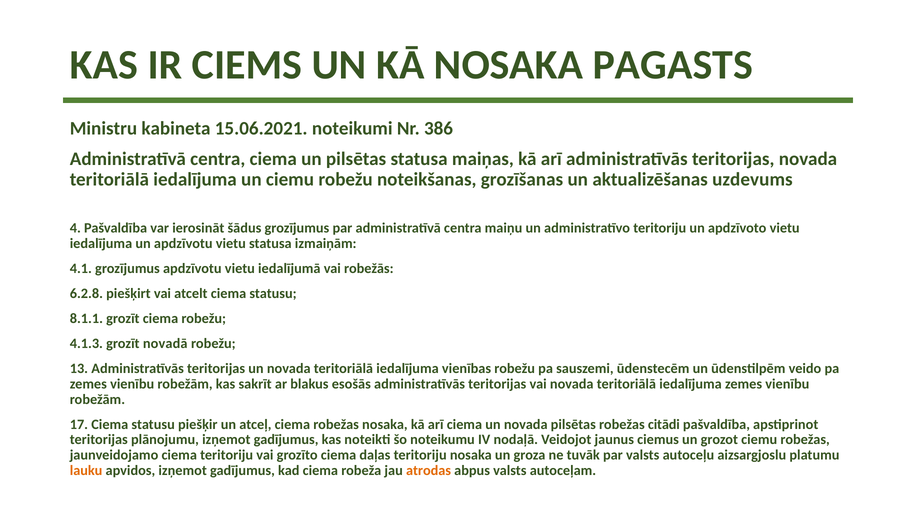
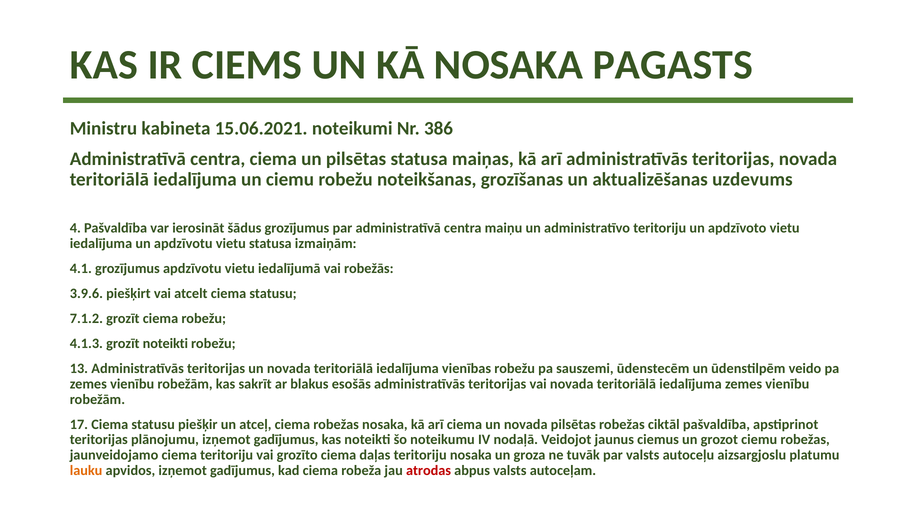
6.2.8: 6.2.8 -> 3.9.6
8.1.1: 8.1.1 -> 7.1.2
grozīt novadā: novadā -> noteikti
citādi: citādi -> ciktāl
atrodas colour: orange -> red
